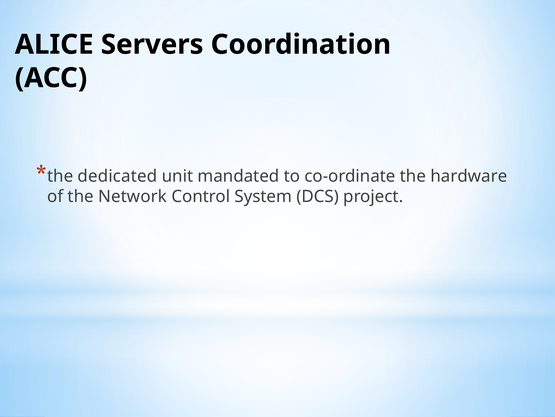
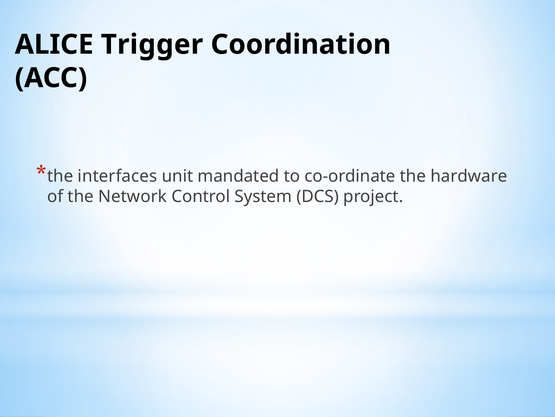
Servers: Servers -> Trigger
dedicated: dedicated -> interfaces
